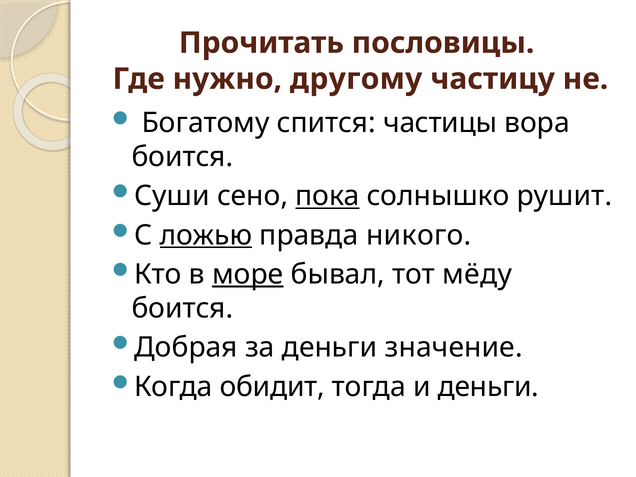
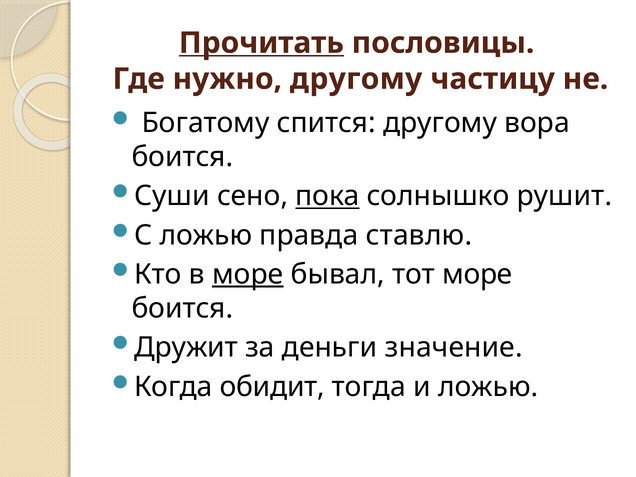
Прочитать underline: none -> present
спится частицы: частицы -> другому
ложью at (206, 235) underline: present -> none
никого: никого -> ставлю
тот мёду: мёду -> море
Добрая: Добрая -> Дружит
и деньги: деньги -> ложью
